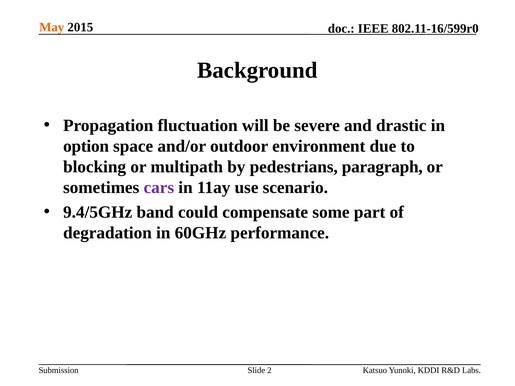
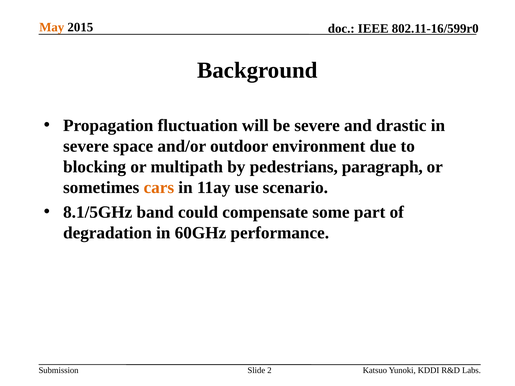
option at (86, 146): option -> severe
cars colour: purple -> orange
9.4/5GHz: 9.4/5GHz -> 8.1/5GHz
